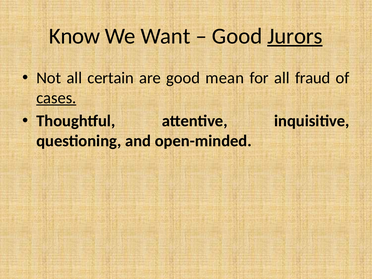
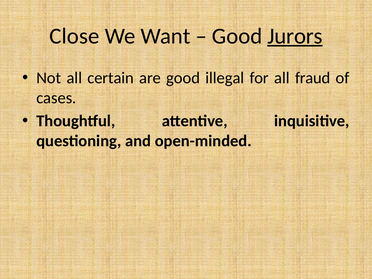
Know: Know -> Close
mean: mean -> illegal
cases underline: present -> none
